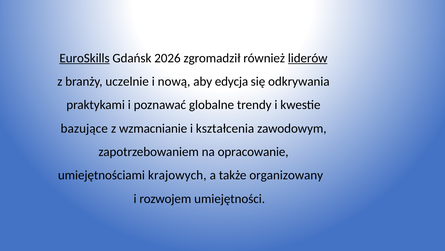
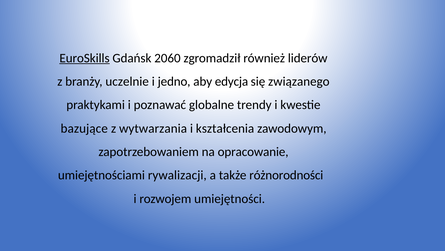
2026: 2026 -> 2060
liderów underline: present -> none
nową: nową -> jedno
odkrywania: odkrywania -> związanego
wzmacnianie: wzmacnianie -> wytwarzania
krajowych: krajowych -> rywalizacji
organizowany: organizowany -> różnorodności
